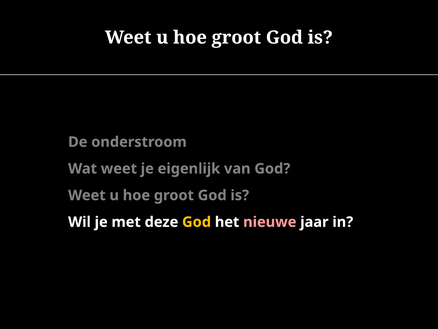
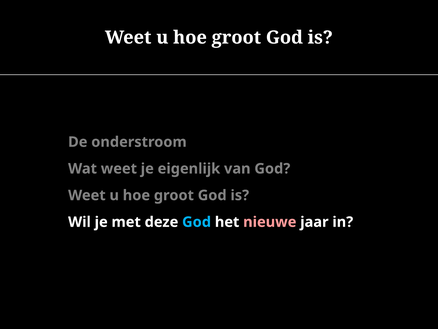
God at (197, 222) colour: yellow -> light blue
